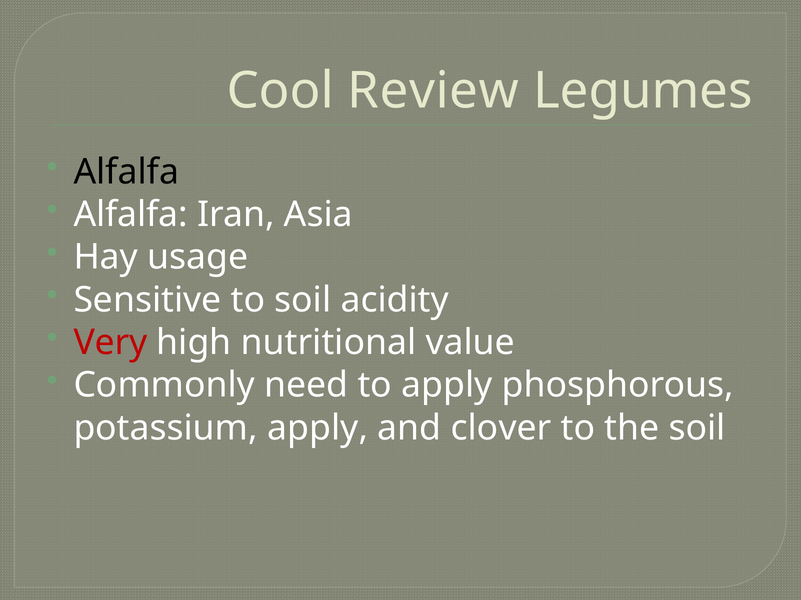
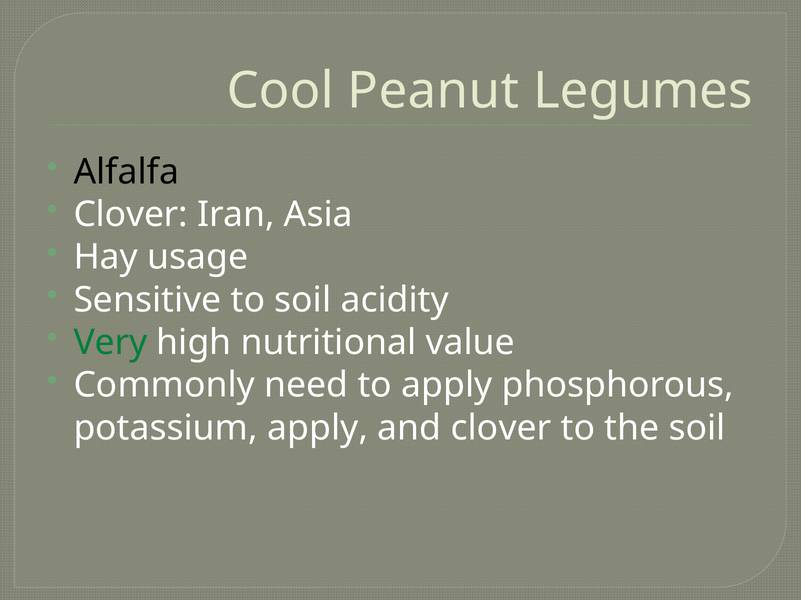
Review: Review -> Peanut
Alfalfa at (131, 215): Alfalfa -> Clover
Very colour: red -> green
